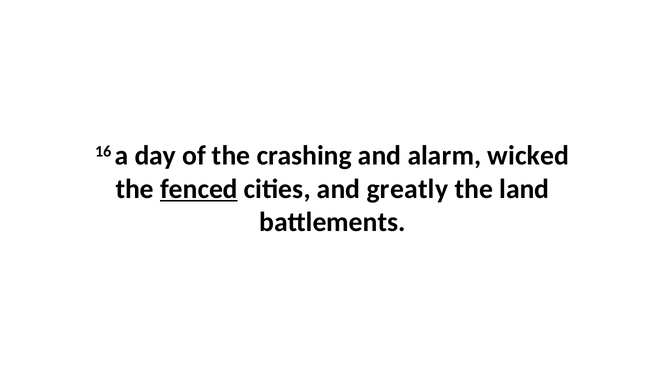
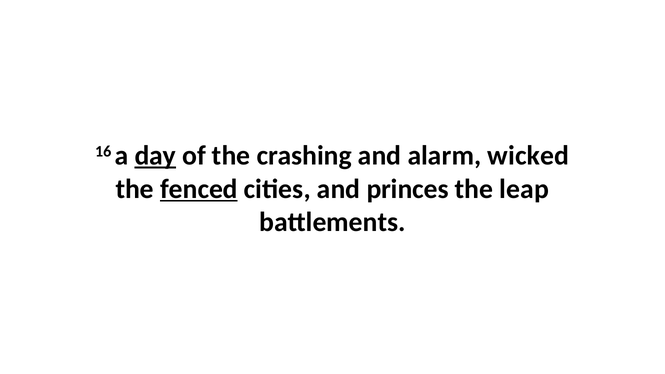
day underline: none -> present
greatly: greatly -> princes
land: land -> leap
